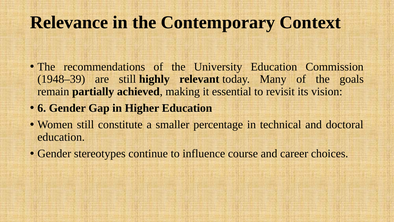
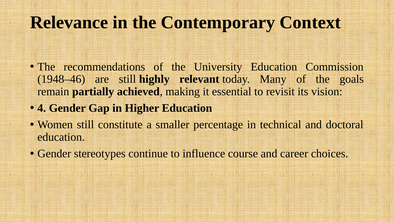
1948–39: 1948–39 -> 1948–46
6: 6 -> 4
